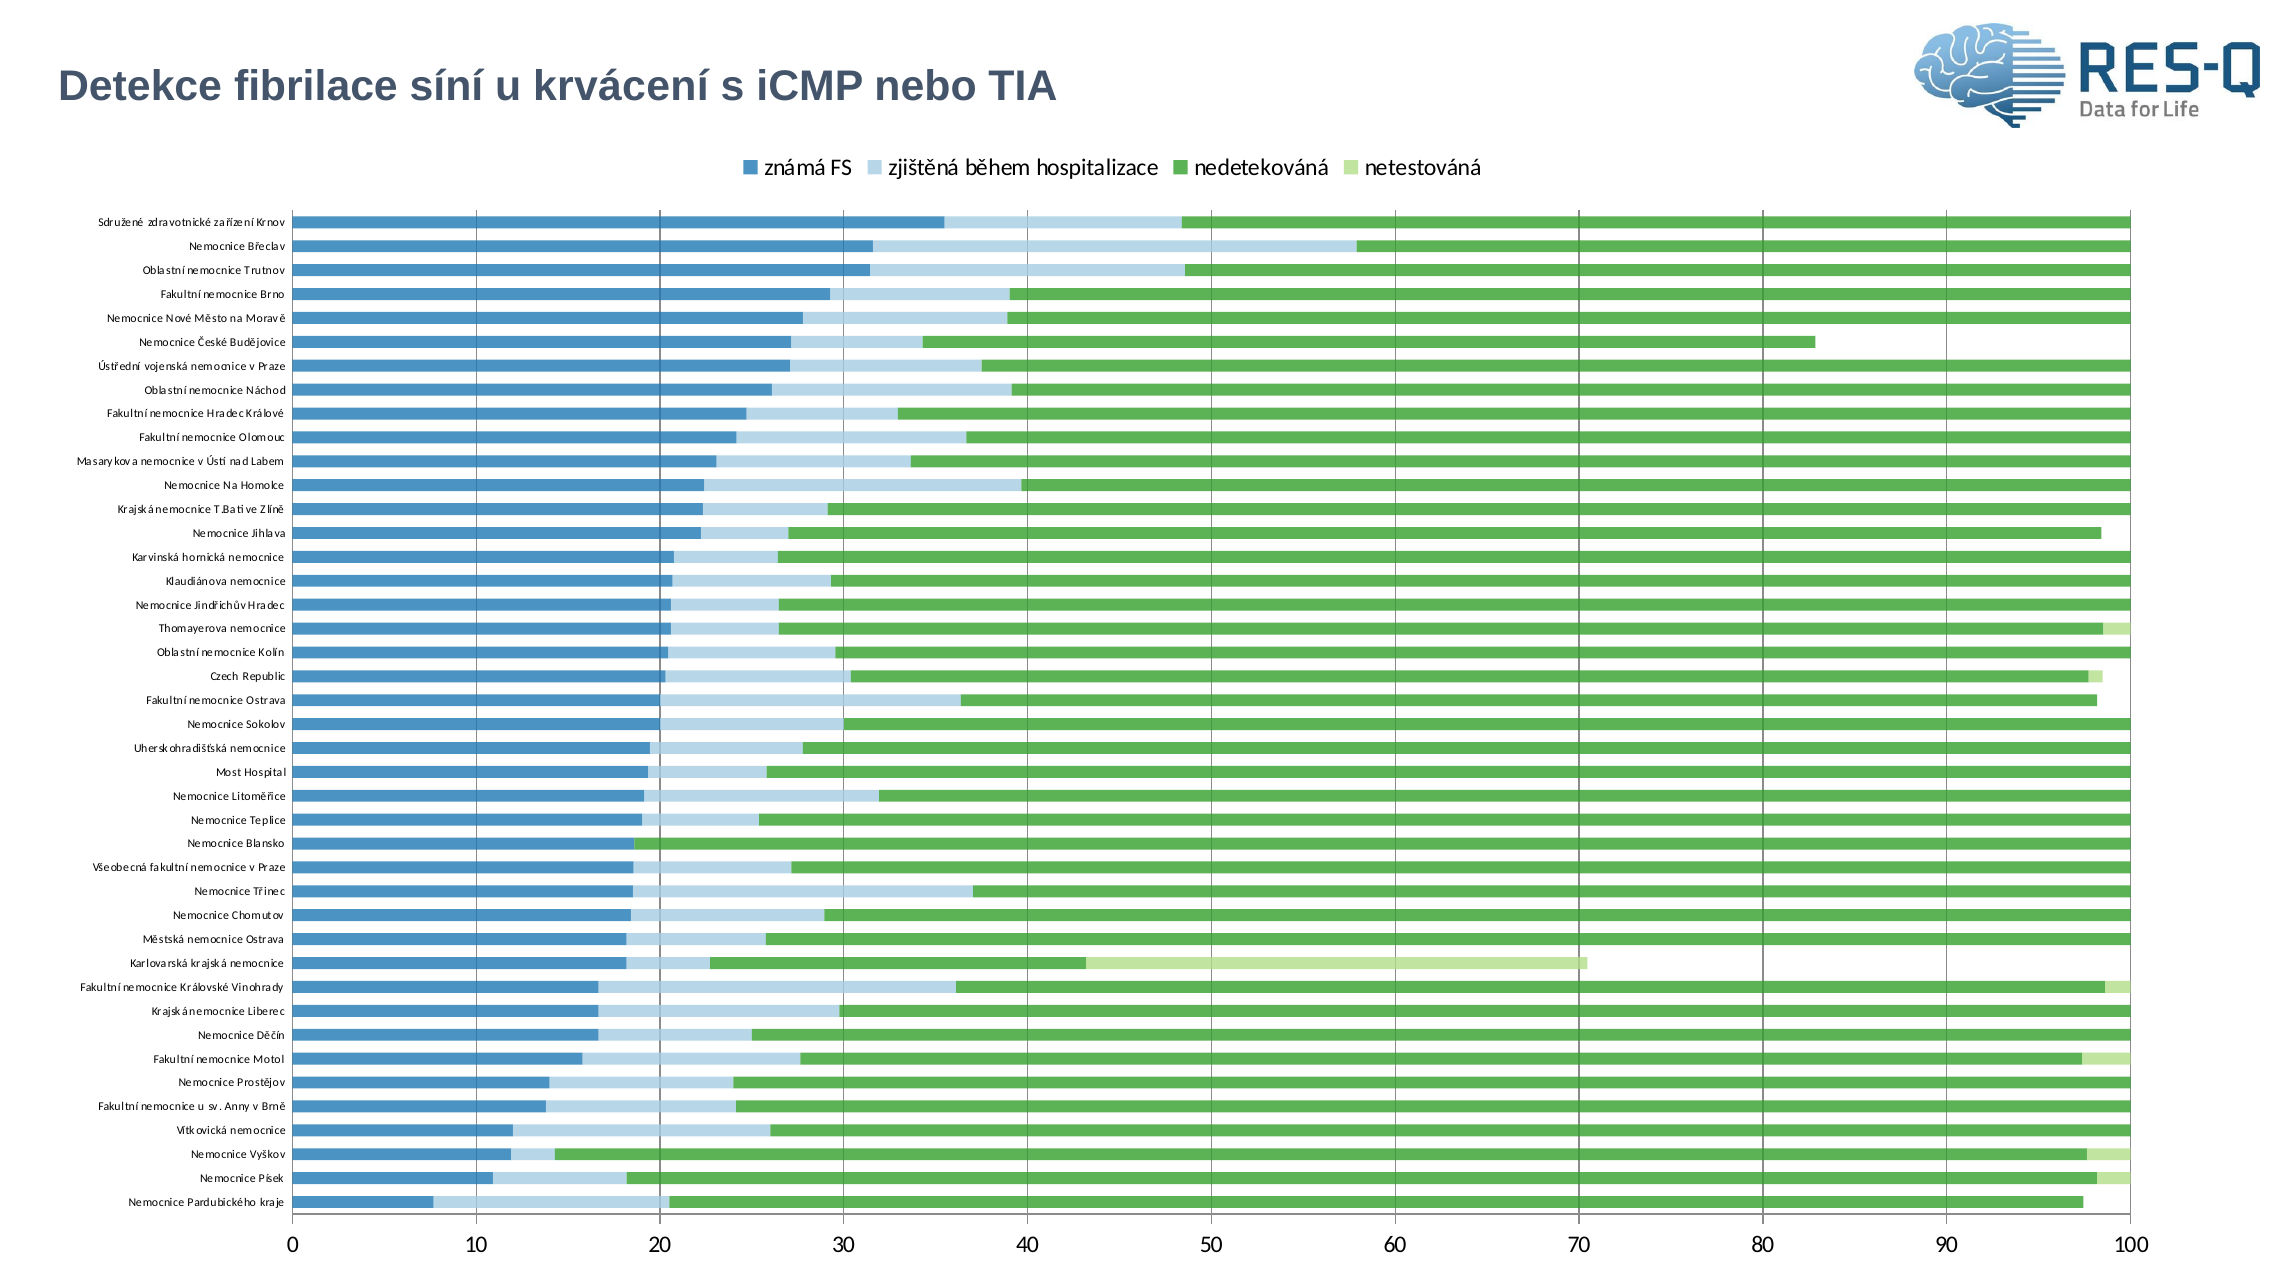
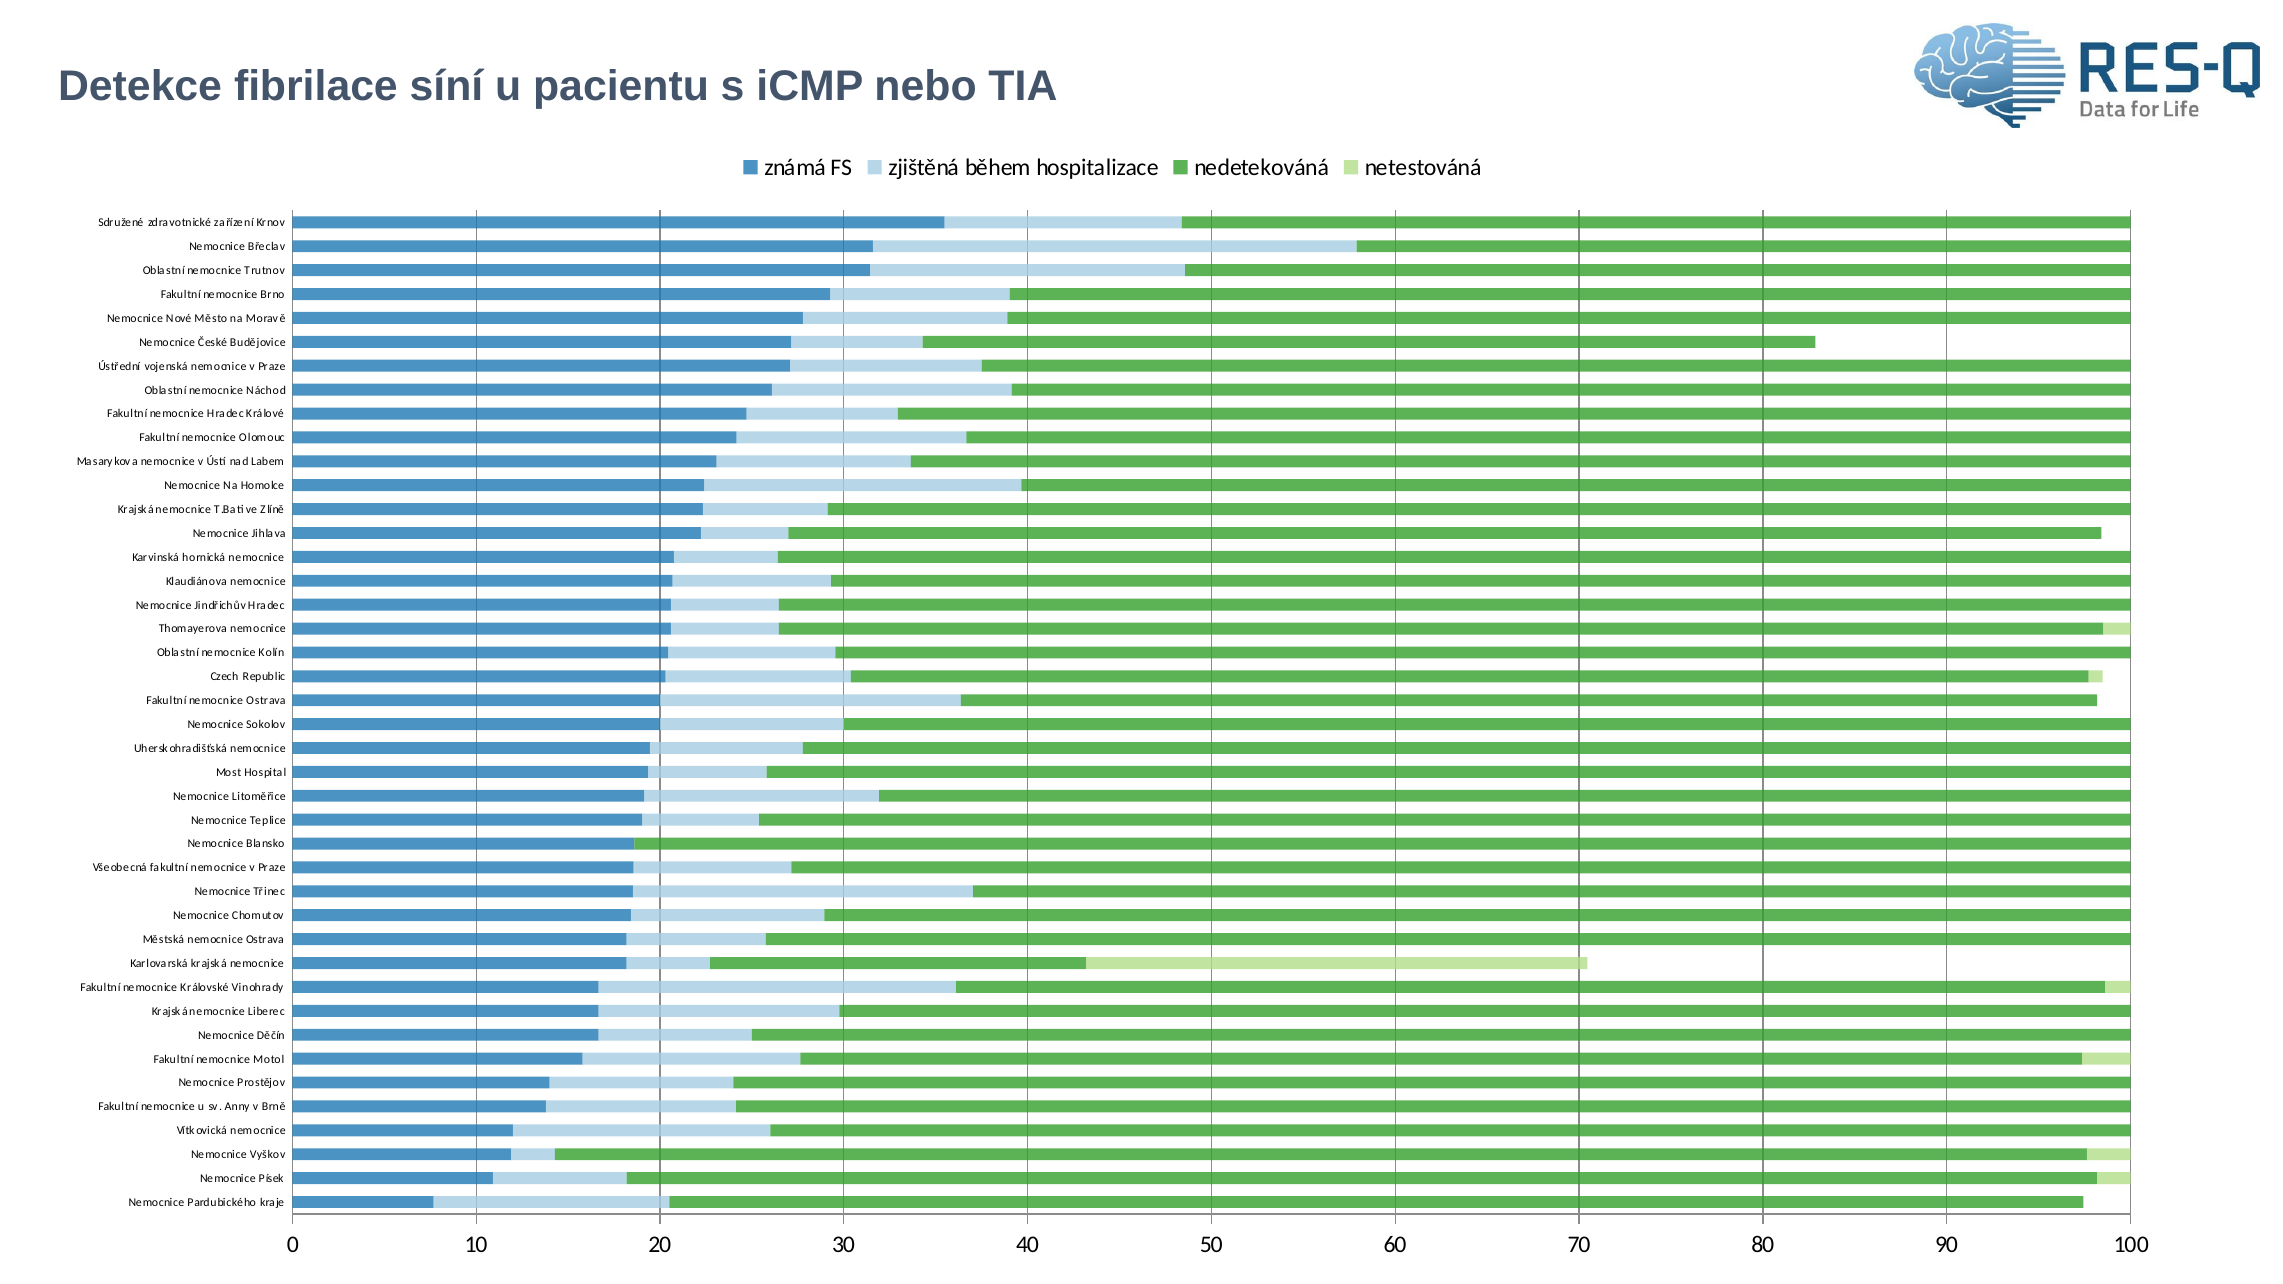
krvácení: krvácení -> pacientu
